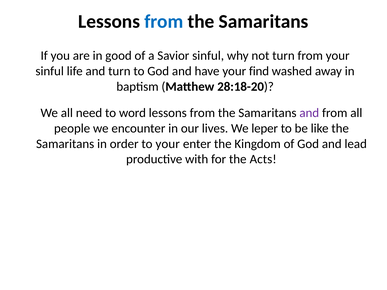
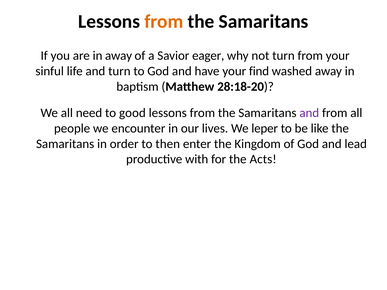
from at (164, 22) colour: blue -> orange
in good: good -> away
Savior sinful: sinful -> eager
word: word -> good
to your: your -> then
